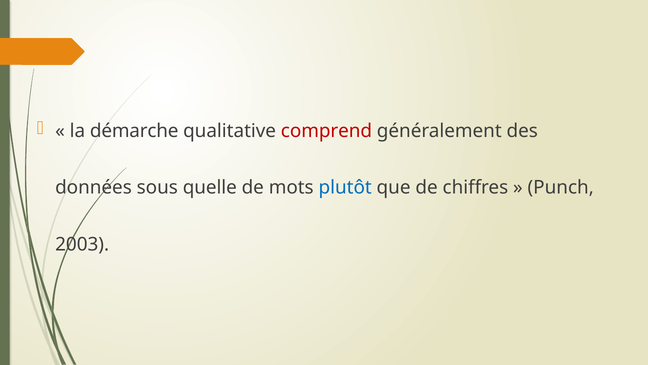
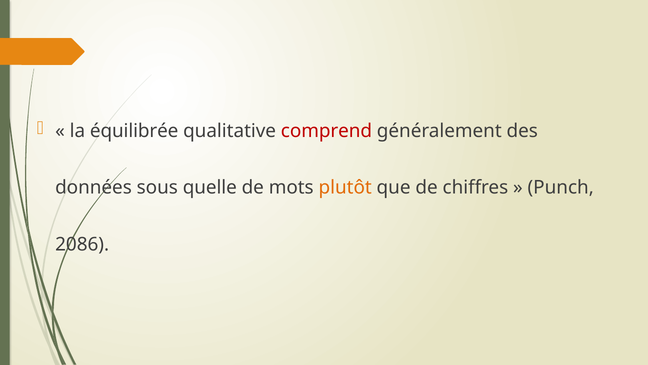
démarche: démarche -> équilibrée
plutôt colour: blue -> orange
2003: 2003 -> 2086
